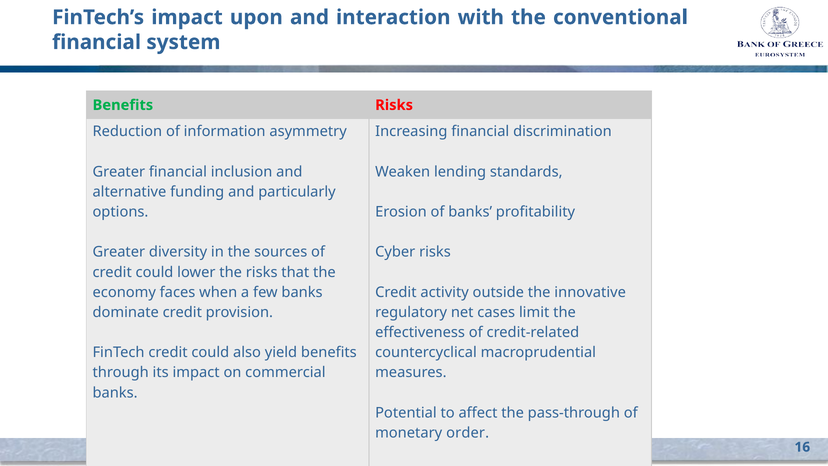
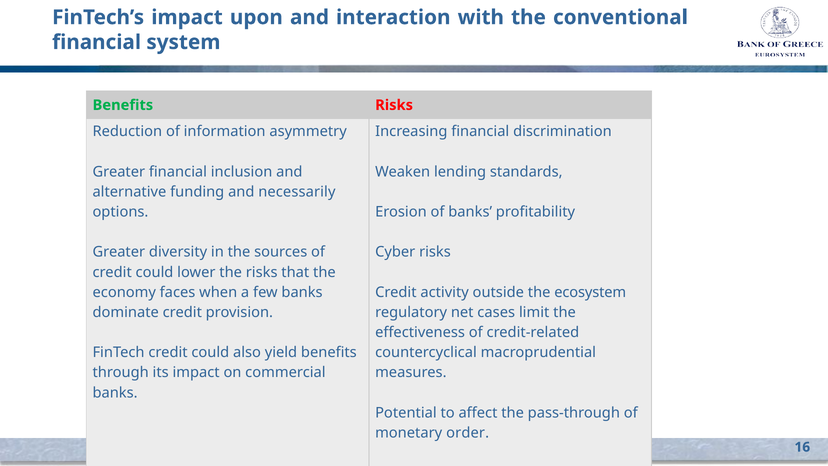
particularly: particularly -> necessarily
innovative: innovative -> ecosystem
